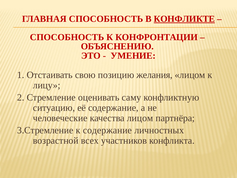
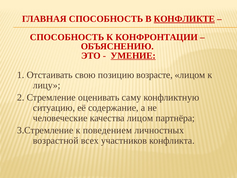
УМЕНИЕ underline: none -> present
желания: желания -> возрасте
к содержание: содержание -> поведением
